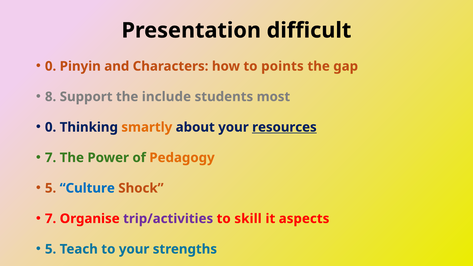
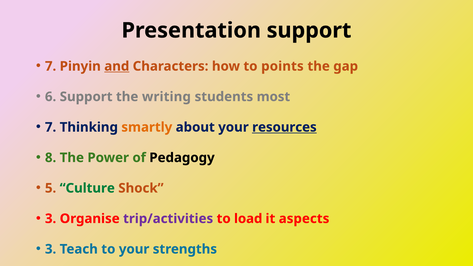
Presentation difficult: difficult -> support
0 at (51, 66): 0 -> 7
and underline: none -> present
8: 8 -> 6
include: include -> writing
0 at (51, 127): 0 -> 7
7 at (51, 158): 7 -> 8
Pedagogy colour: orange -> black
Culture colour: blue -> green
7 at (51, 219): 7 -> 3
skill: skill -> load
5 at (51, 249): 5 -> 3
